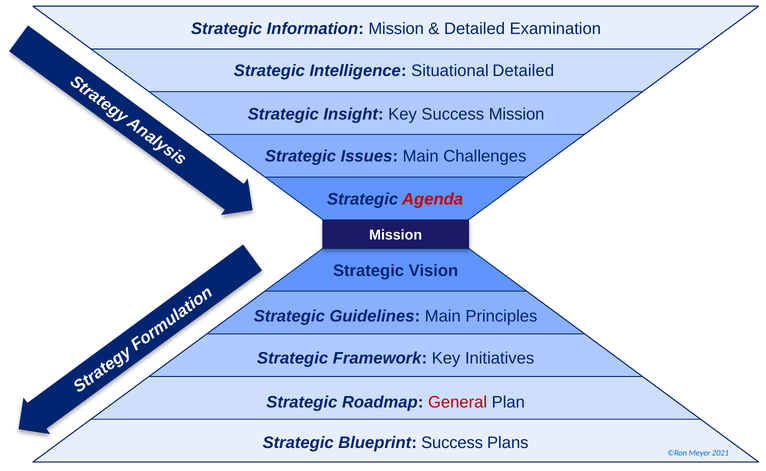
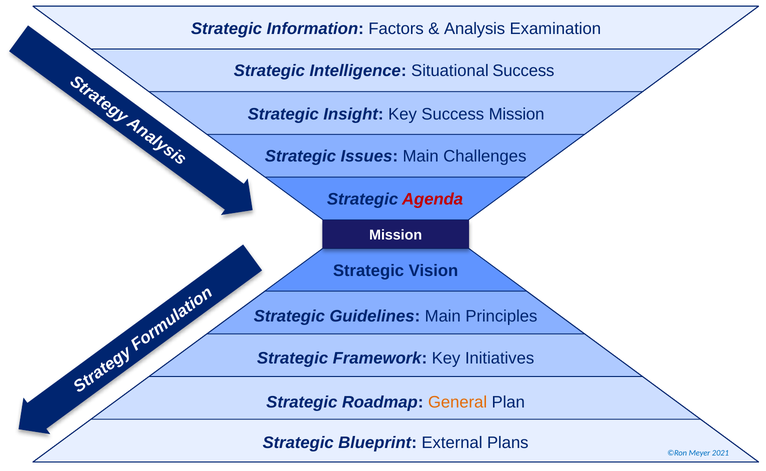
Information Mission: Mission -> Factors
Detailed at (475, 29): Detailed -> Analysis
Situational Detailed: Detailed -> Success
General colour: red -> orange
Blueprint Success: Success -> External
